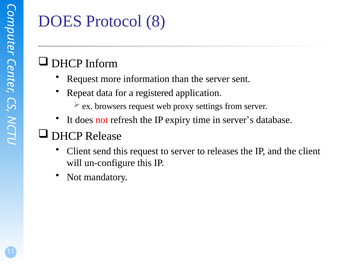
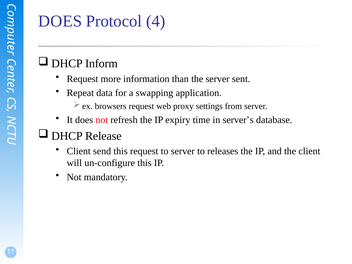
8: 8 -> 4
registered: registered -> swapping
